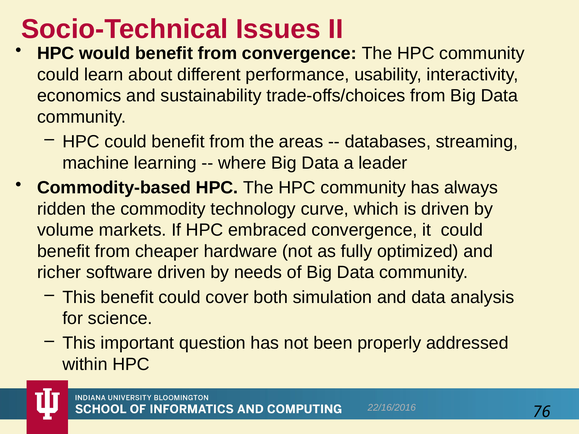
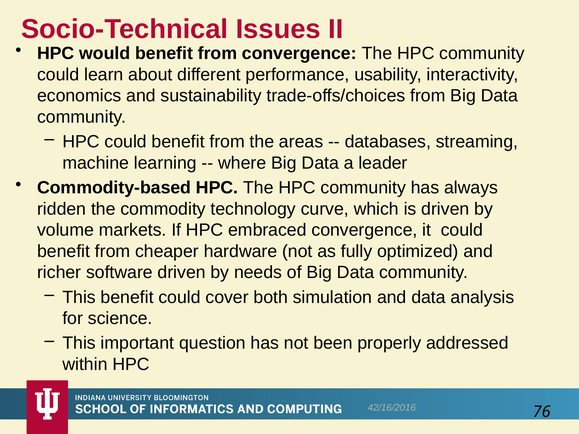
22/16/2016: 22/16/2016 -> 42/16/2016
